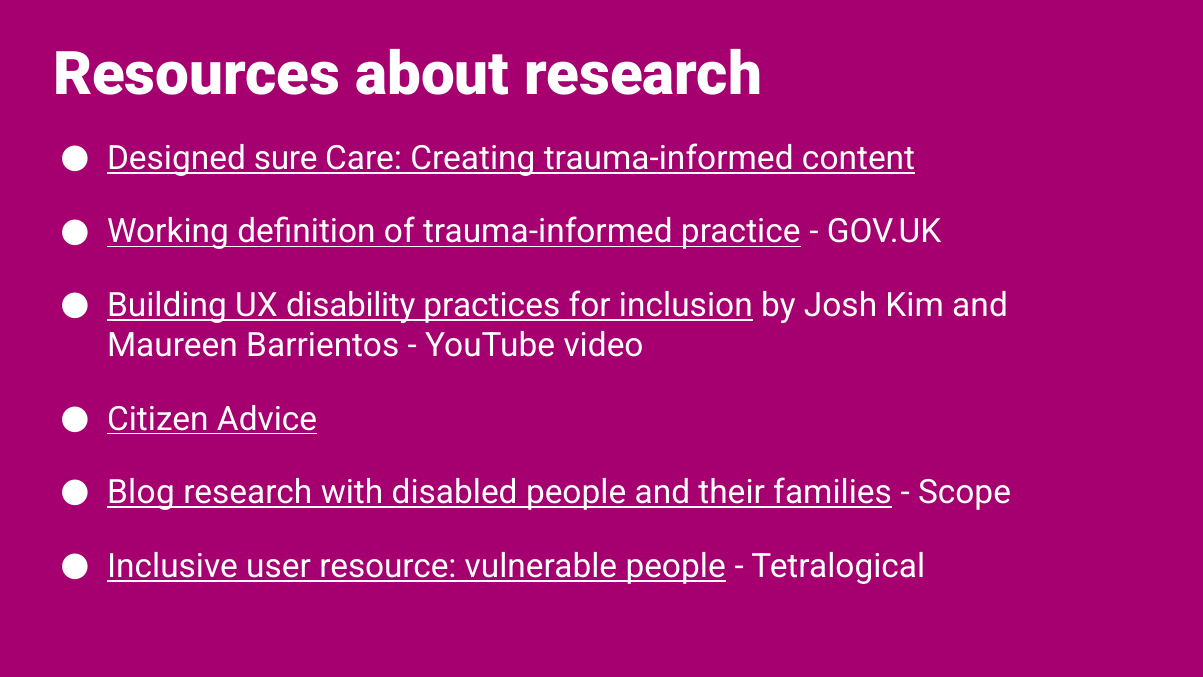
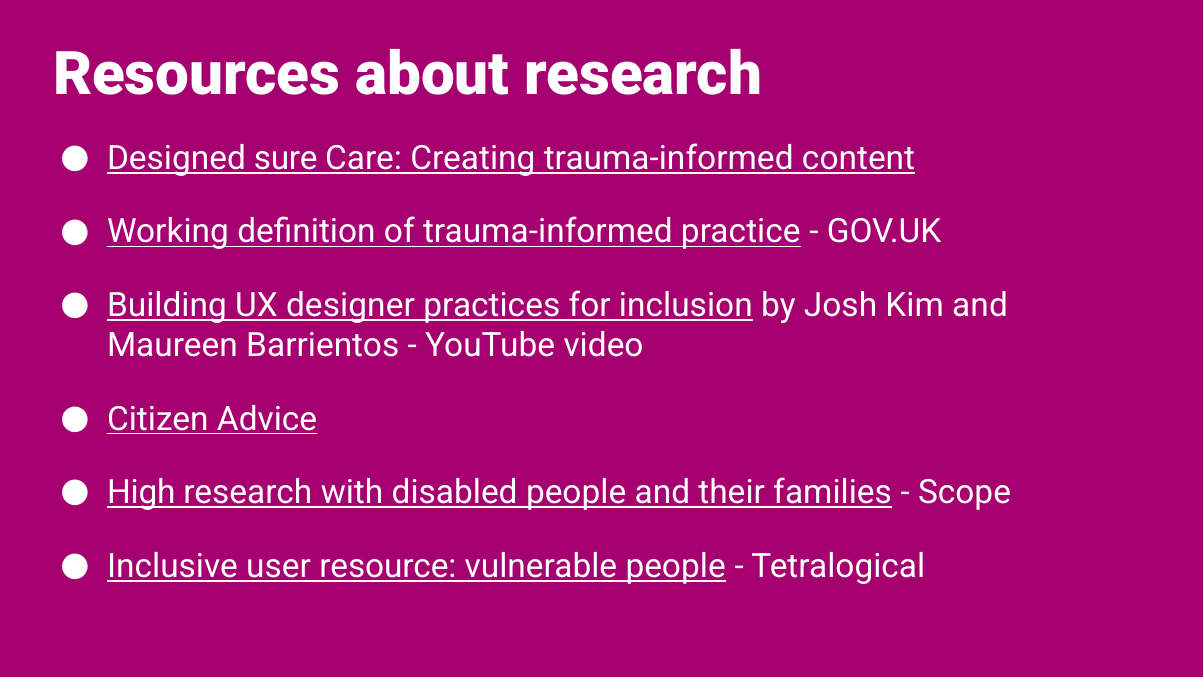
disability: disability -> designer
Blog: Blog -> High
